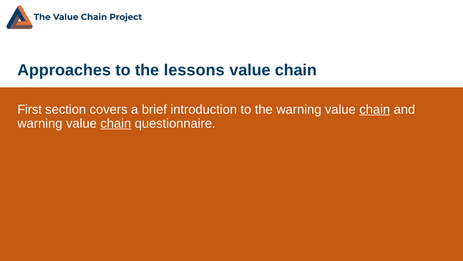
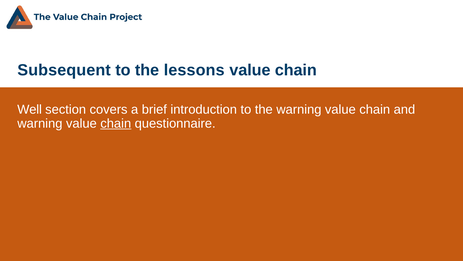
Approaches: Approaches -> Subsequent
First: First -> Well
chain at (375, 109) underline: present -> none
